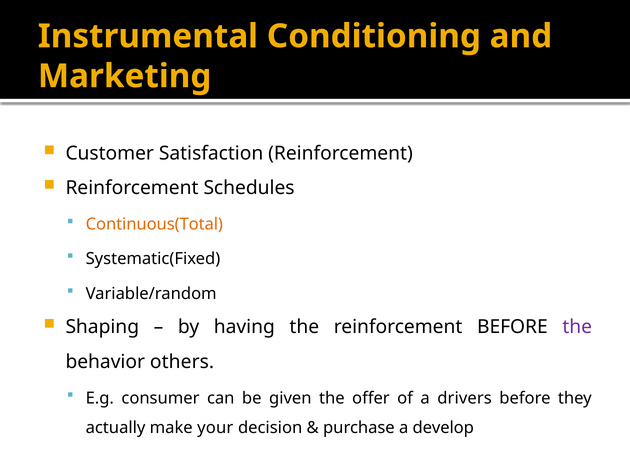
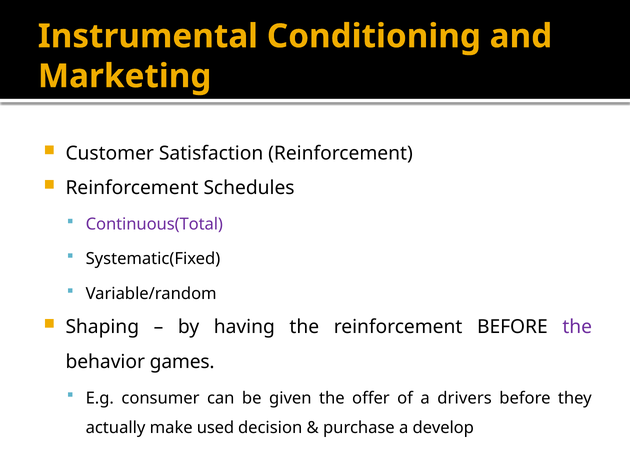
Continuous(Total colour: orange -> purple
others: others -> games
your: your -> used
